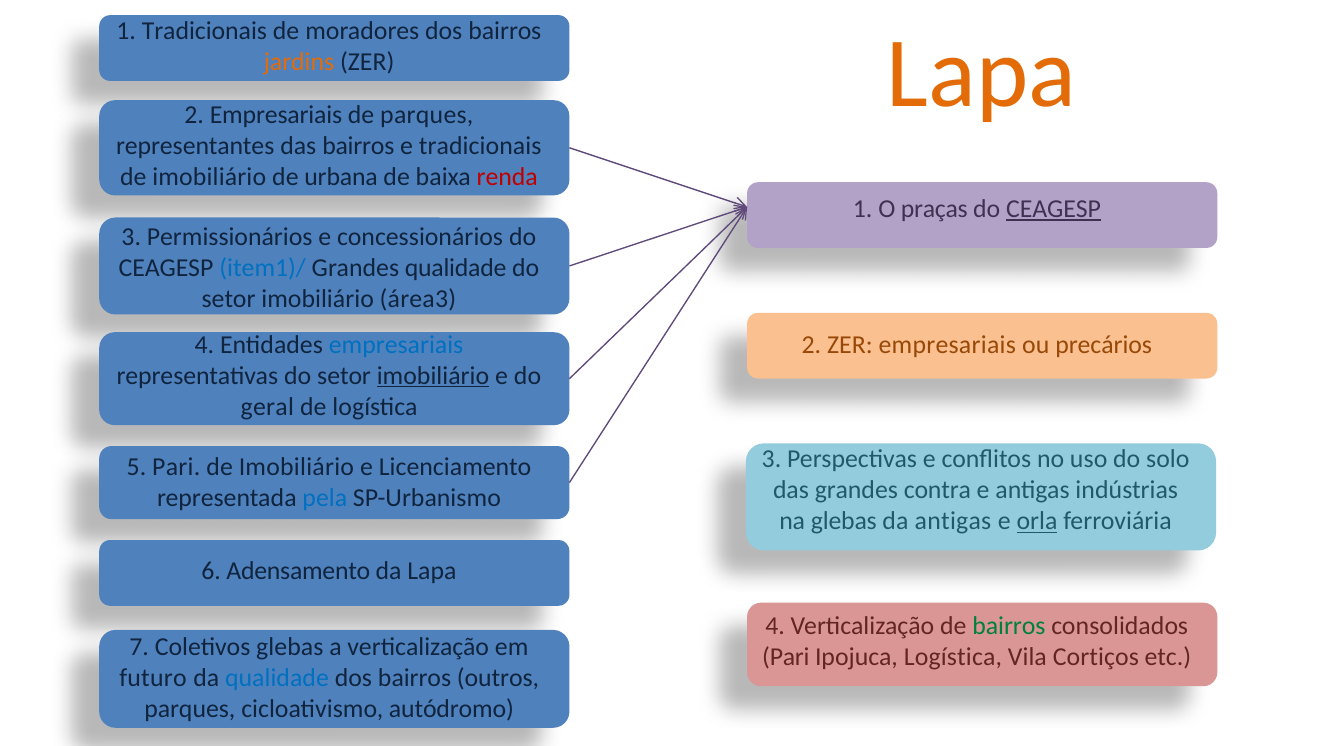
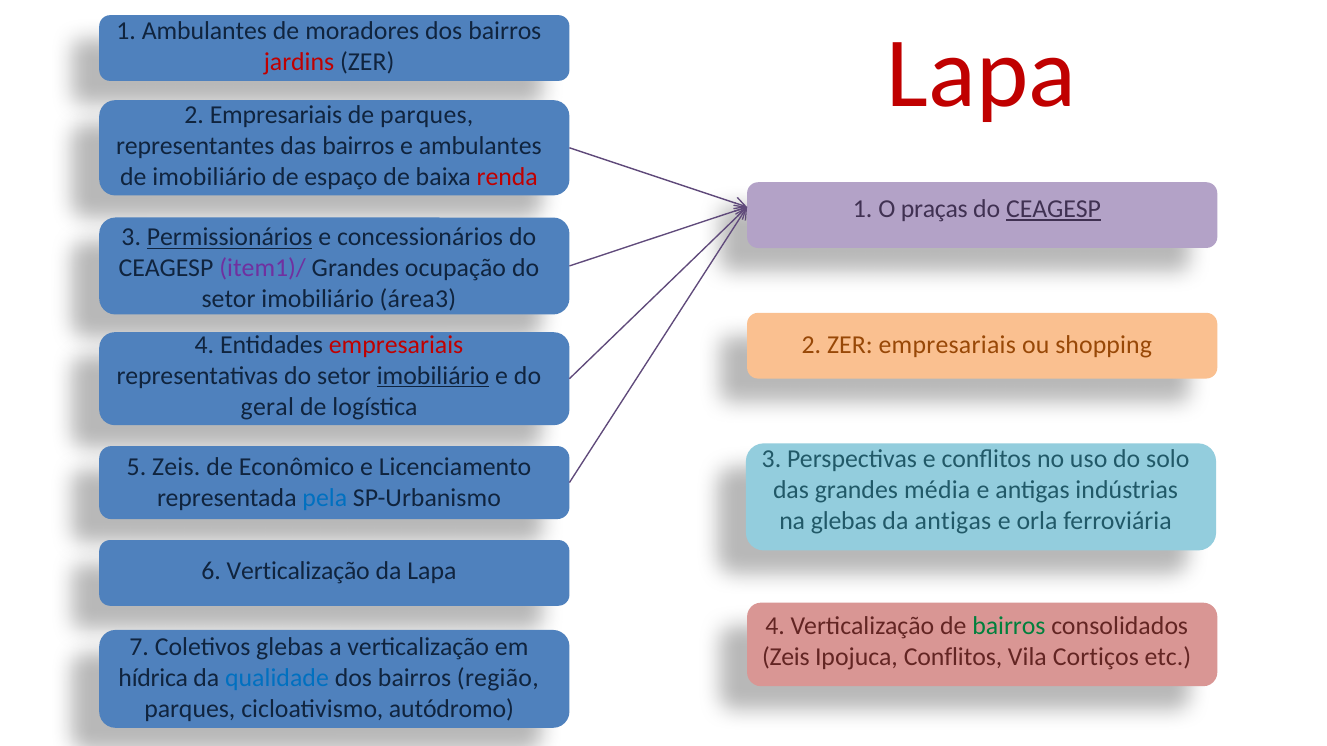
1 Tradicionais: Tradicionais -> Ambulantes
Lapa at (981, 73) colour: orange -> red
jardins colour: orange -> red
e tradicionais: tradicionais -> ambulantes
urbana: urbana -> espaço
Permissionários underline: none -> present
item1)/ colour: blue -> purple
Grandes qualidade: qualidade -> ocupação
empresariais at (396, 345) colour: blue -> red
precários: precários -> shopping
5 Pari: Pari -> Zeis
Imobiliário at (296, 467): Imobiliário -> Econômico
contra: contra -> média
orla underline: present -> none
6 Adensamento: Adensamento -> Verticalização
Pari at (786, 658): Pari -> Zeis
Ipojuca Logística: Logística -> Conflitos
futuro: futuro -> hídrica
outros: outros -> região
